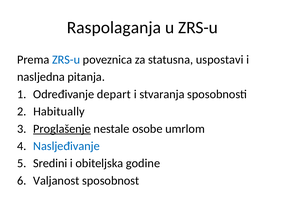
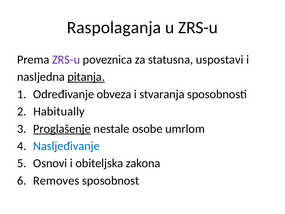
ZRS-u at (66, 60) colour: blue -> purple
pitanja underline: none -> present
depart: depart -> obveza
Sredini: Sredini -> Osnovi
godine: godine -> zakona
Valjanost: Valjanost -> Removes
